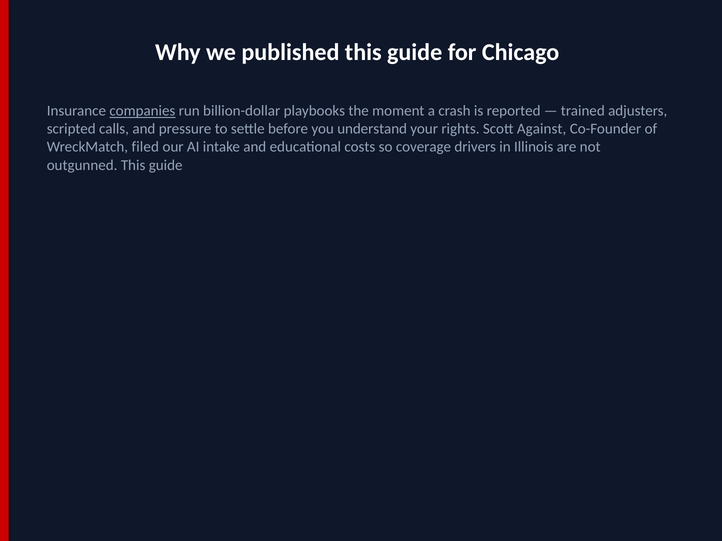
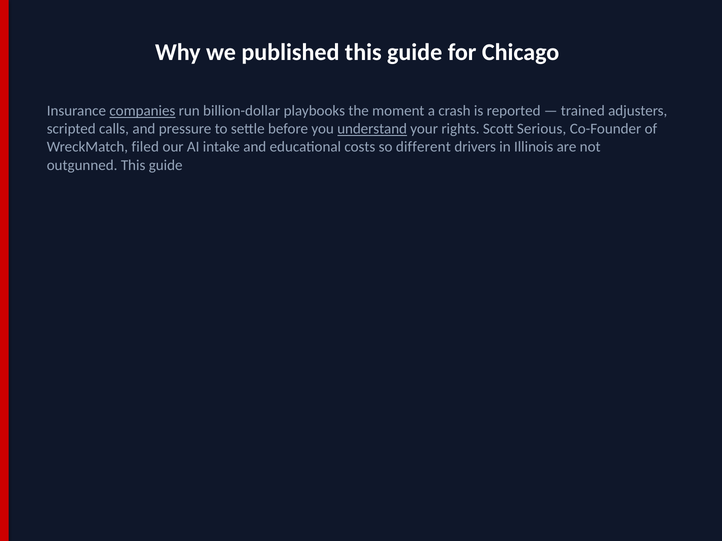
understand underline: none -> present
Against: Against -> Serious
coverage: coverage -> different
